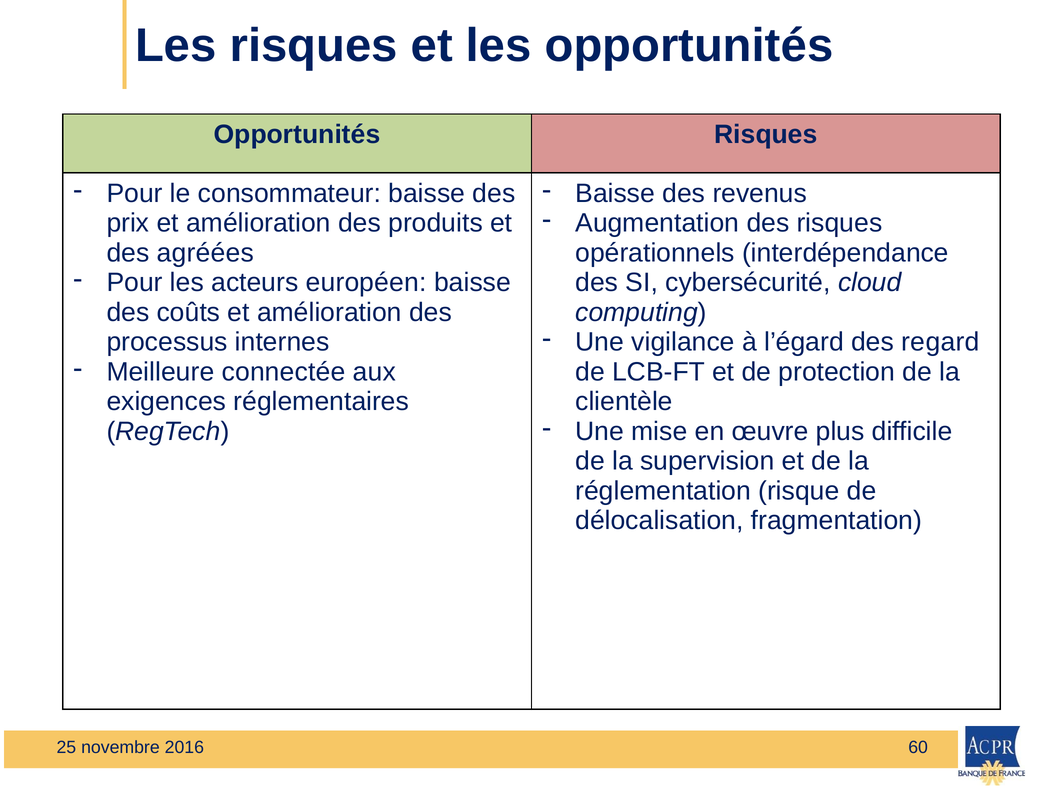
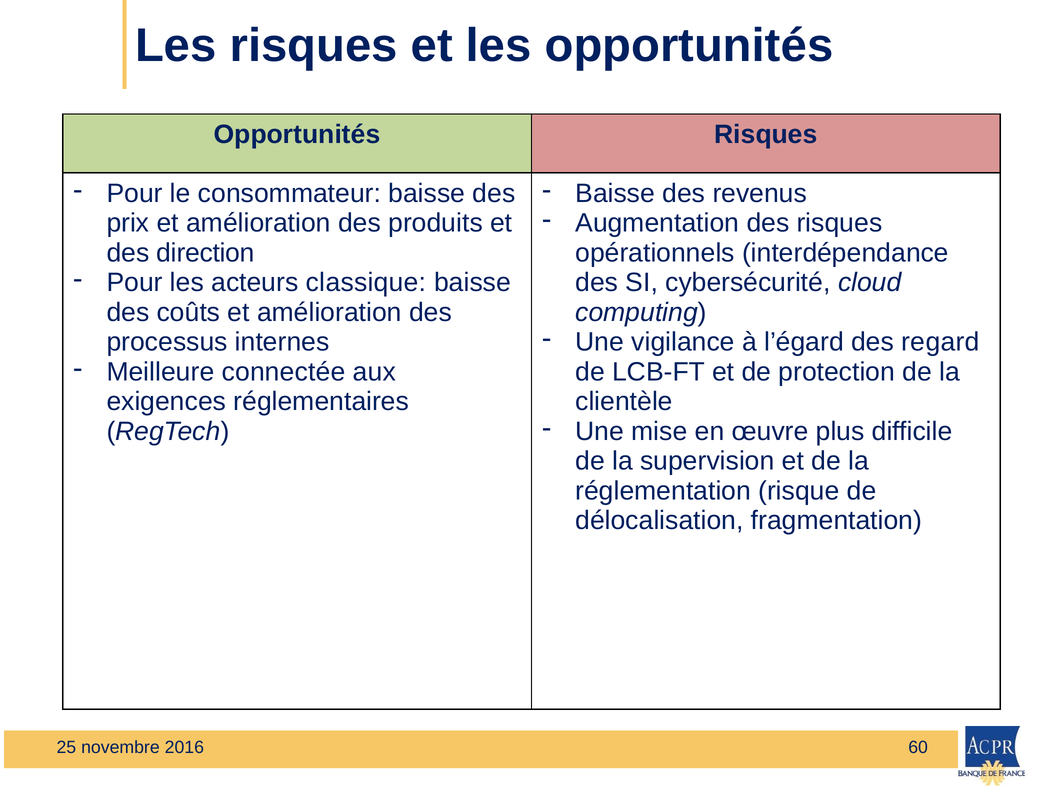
agréées: agréées -> direction
européen: européen -> classique
